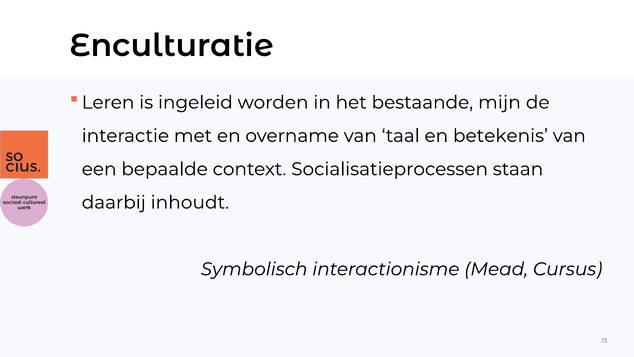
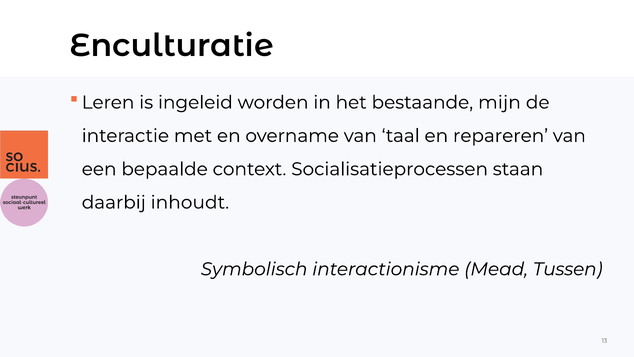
betekenis: betekenis -> repareren
Cursus: Cursus -> Tussen
